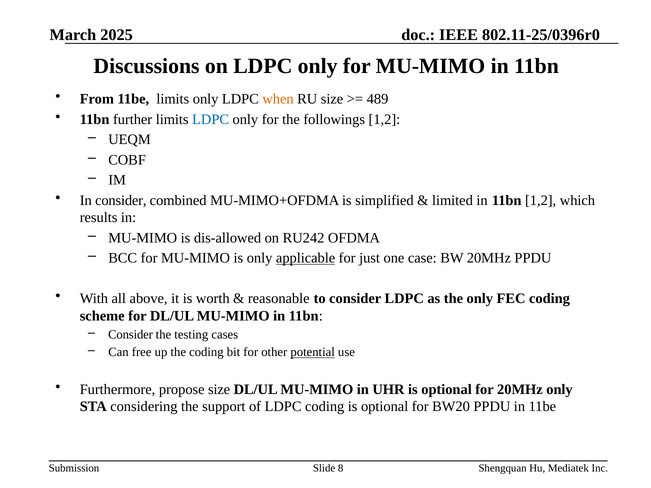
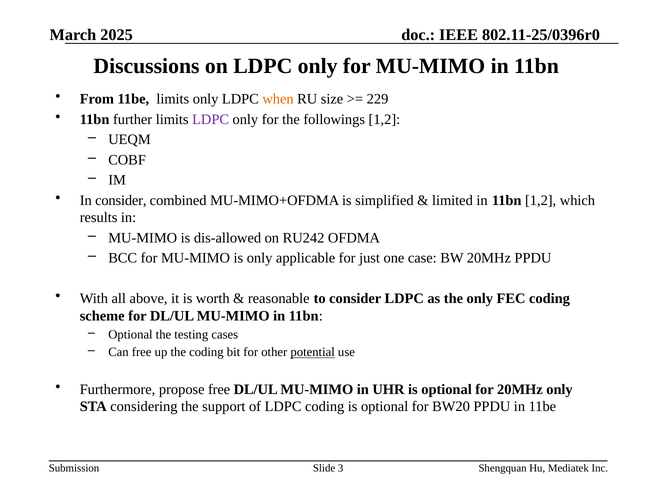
489: 489 -> 229
LDPC at (211, 119) colour: blue -> purple
applicable underline: present -> none
Consider at (131, 335): Consider -> Optional
propose size: size -> free
8: 8 -> 3
